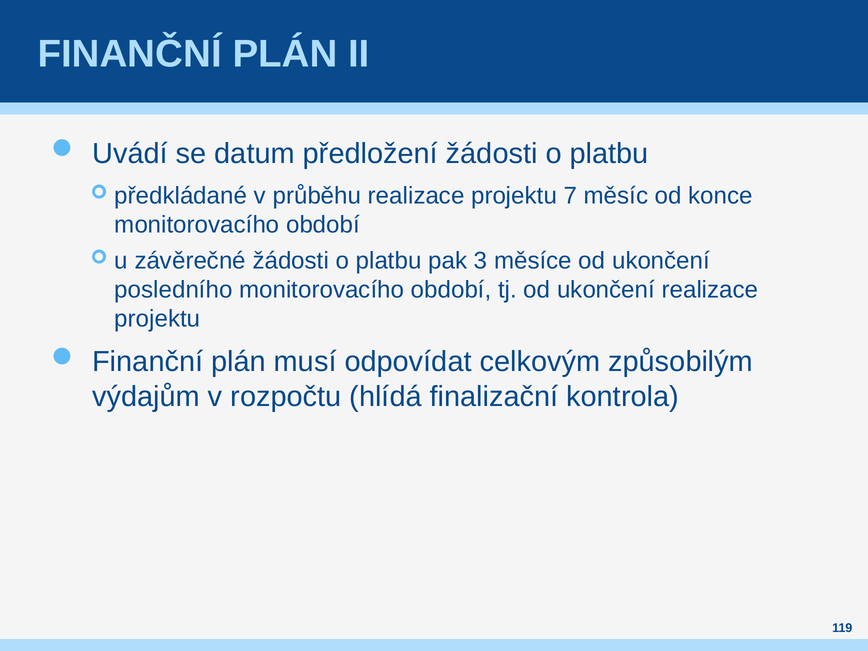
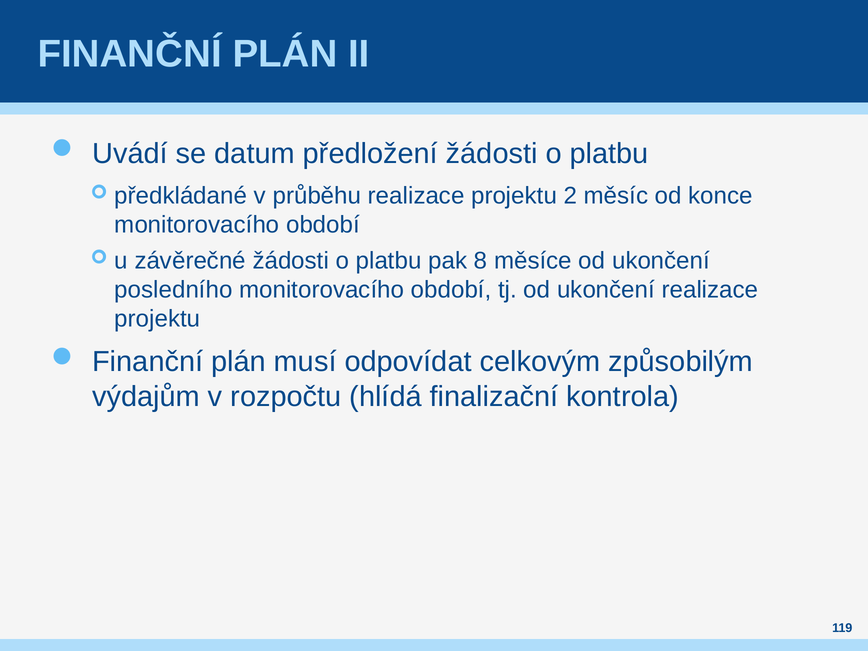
7: 7 -> 2
3: 3 -> 8
